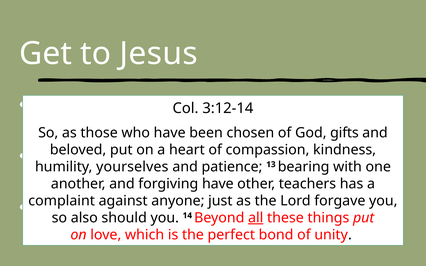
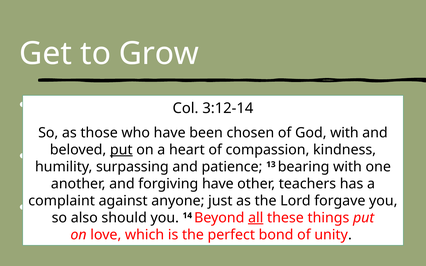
Jesus: Jesus -> Grow
gifts at (344, 133): gifts -> with
put at (121, 150) underline: none -> present
yourselves: yourselves -> surpassing
